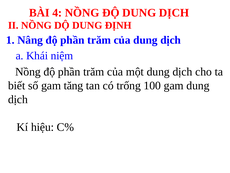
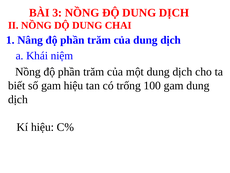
4: 4 -> 3
ĐỊNH: ĐỊNH -> CHAI
gam tăng: tăng -> hiệu
